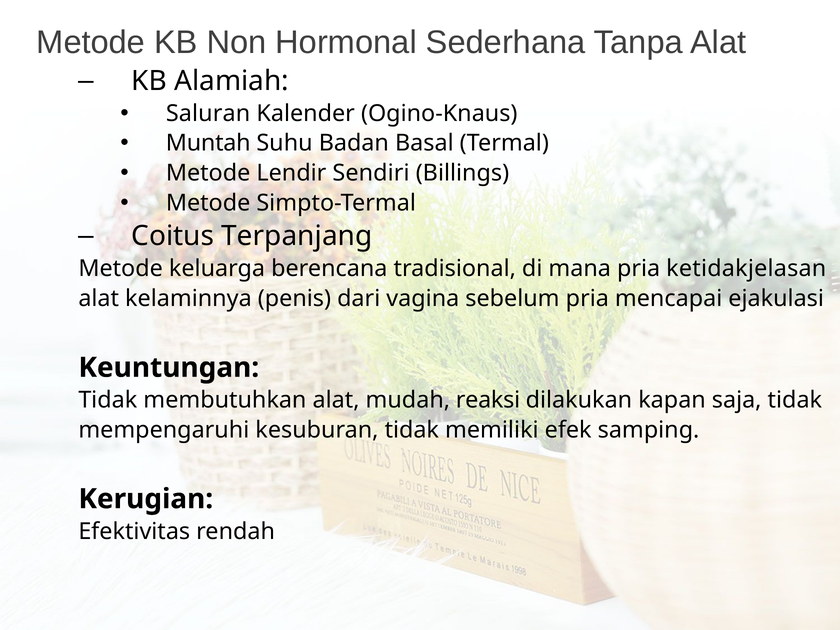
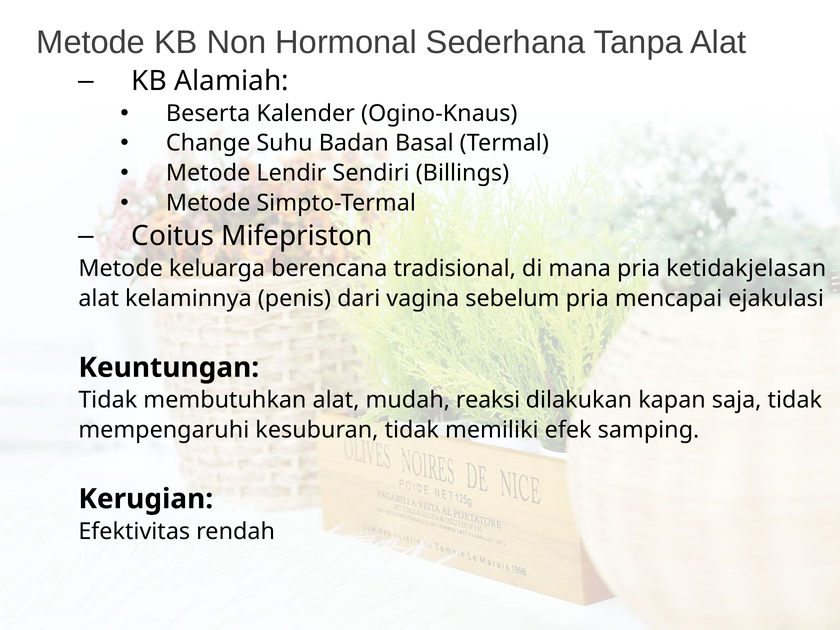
Saluran: Saluran -> Beserta
Muntah: Muntah -> Change
Terpanjang: Terpanjang -> Mifepriston
